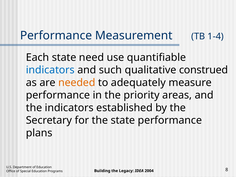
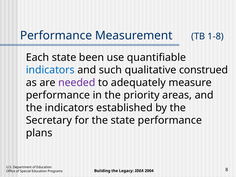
1-4: 1-4 -> 1-8
need: need -> been
needed colour: orange -> purple
